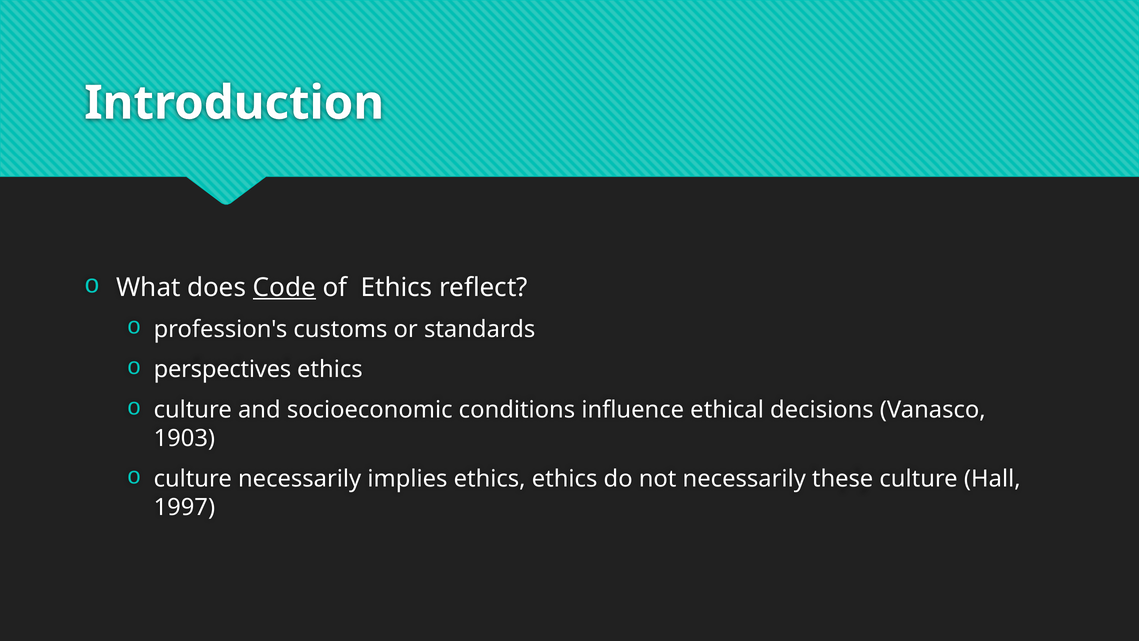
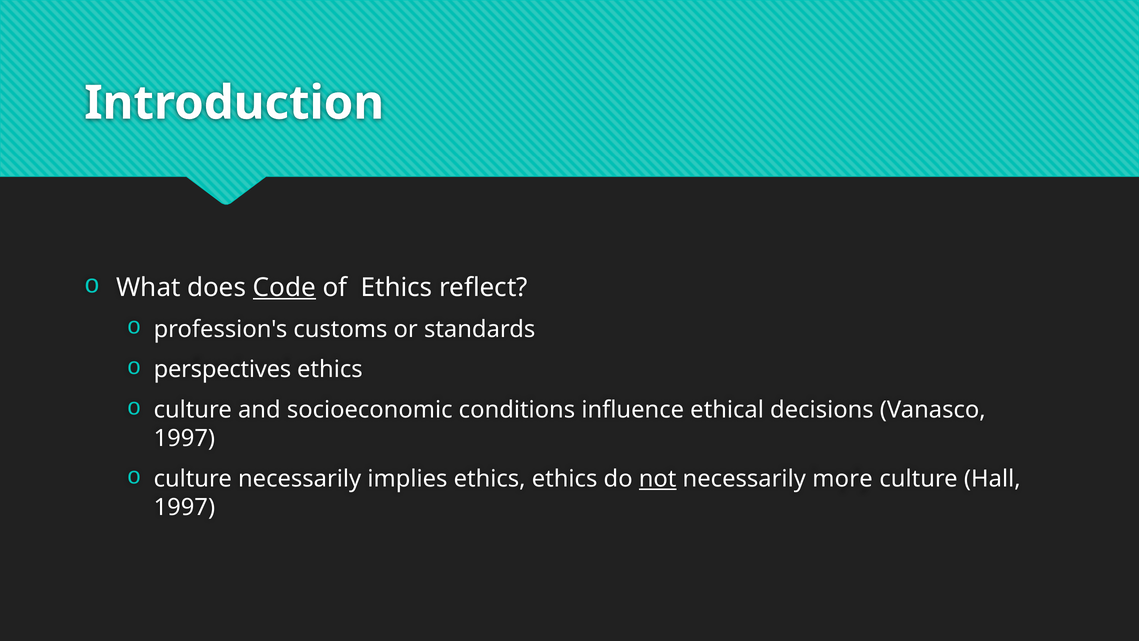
1903 at (184, 438): 1903 -> 1997
not underline: none -> present
these: these -> more
